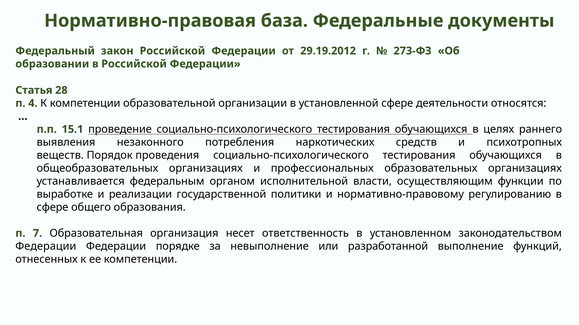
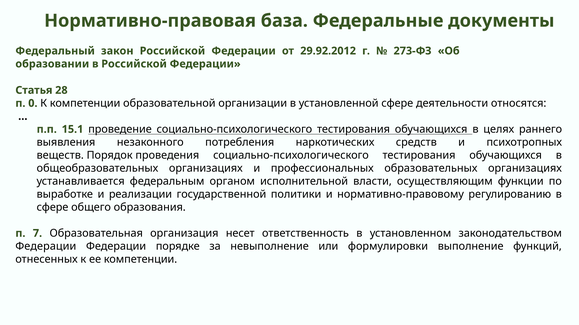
29.19.2012: 29.19.2012 -> 29.92.2012
4: 4 -> 0
разработанной: разработанной -> формулировки
